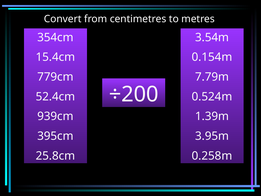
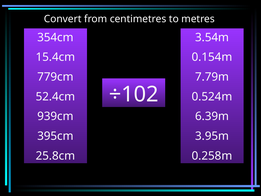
÷200: ÷200 -> ÷102
1.39m: 1.39m -> 6.39m
